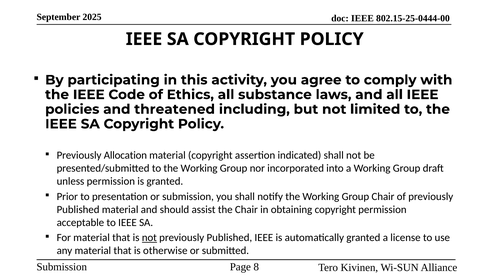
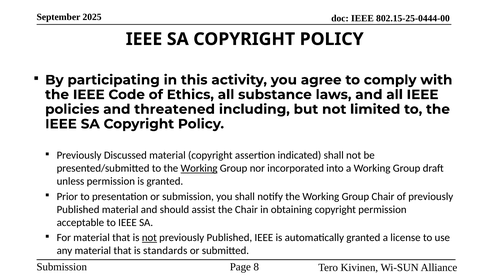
Allocation: Allocation -> Discussed
Working at (199, 168) underline: none -> present
otherwise: otherwise -> standards
